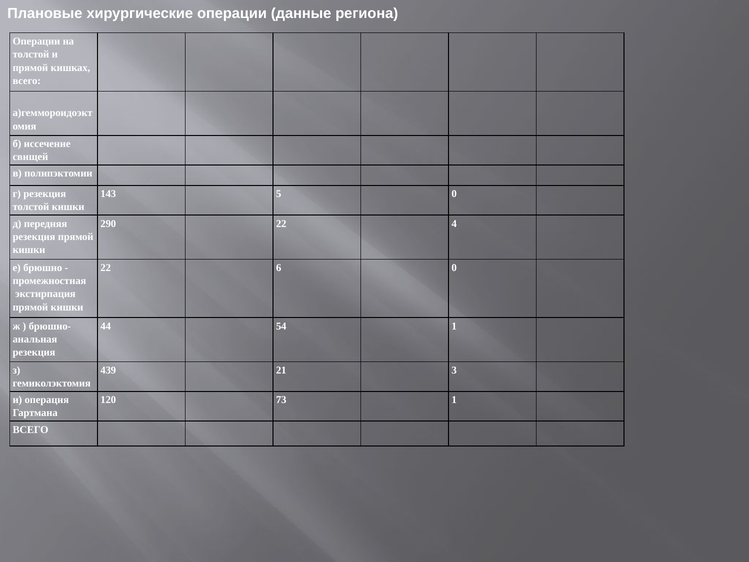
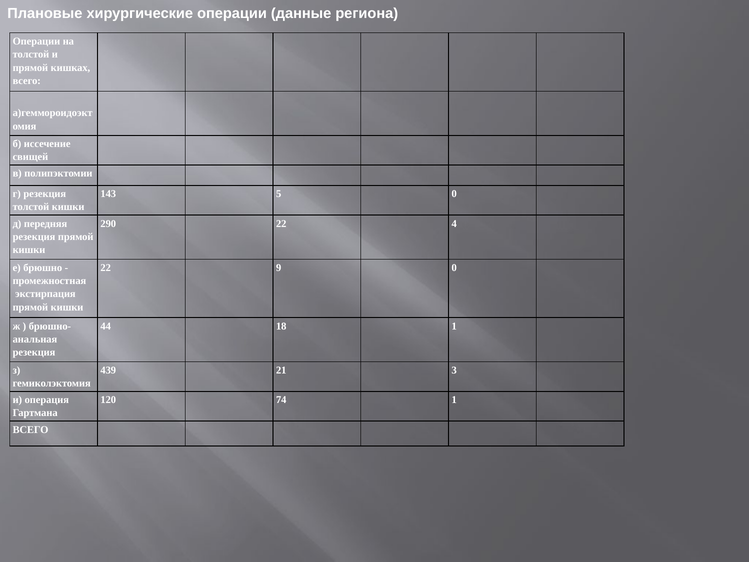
6: 6 -> 9
54: 54 -> 18
73: 73 -> 74
